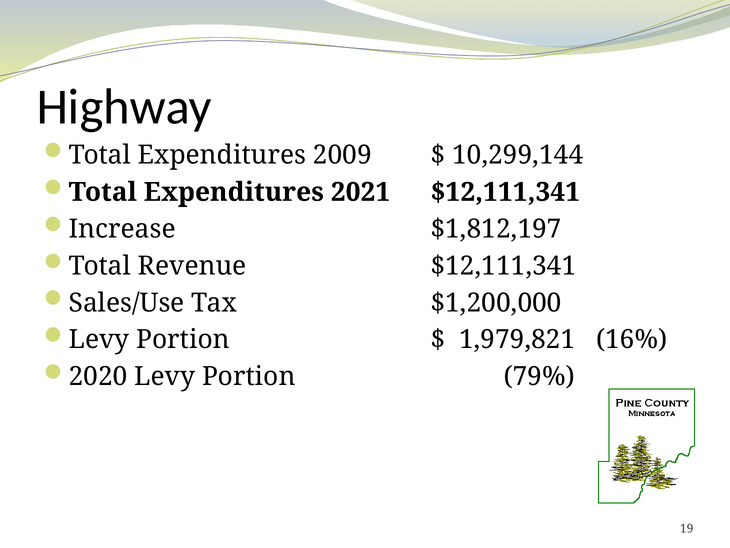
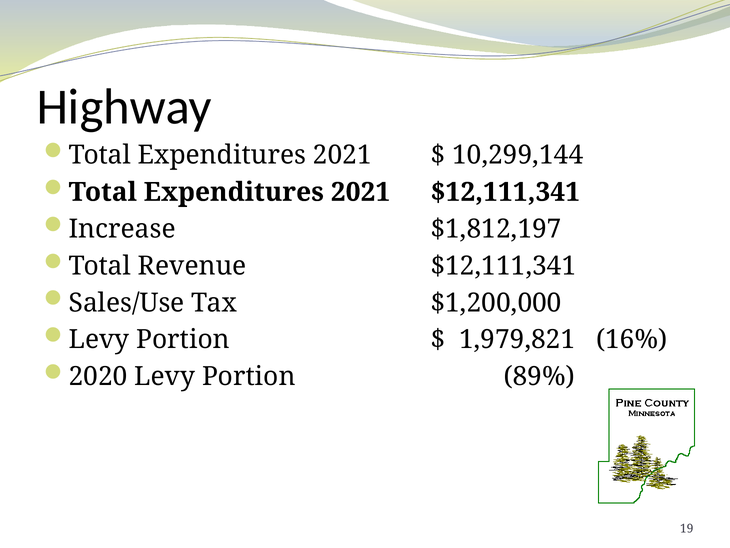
2009 at (342, 155): 2009 -> 2021
79%: 79% -> 89%
